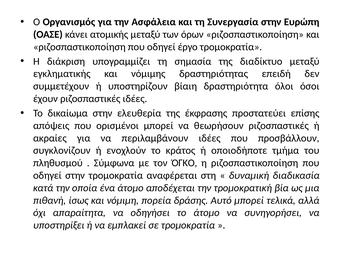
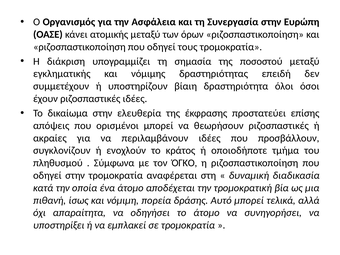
έργο: έργο -> τους
διαδίκτυο: διαδίκτυο -> ποσοστού
